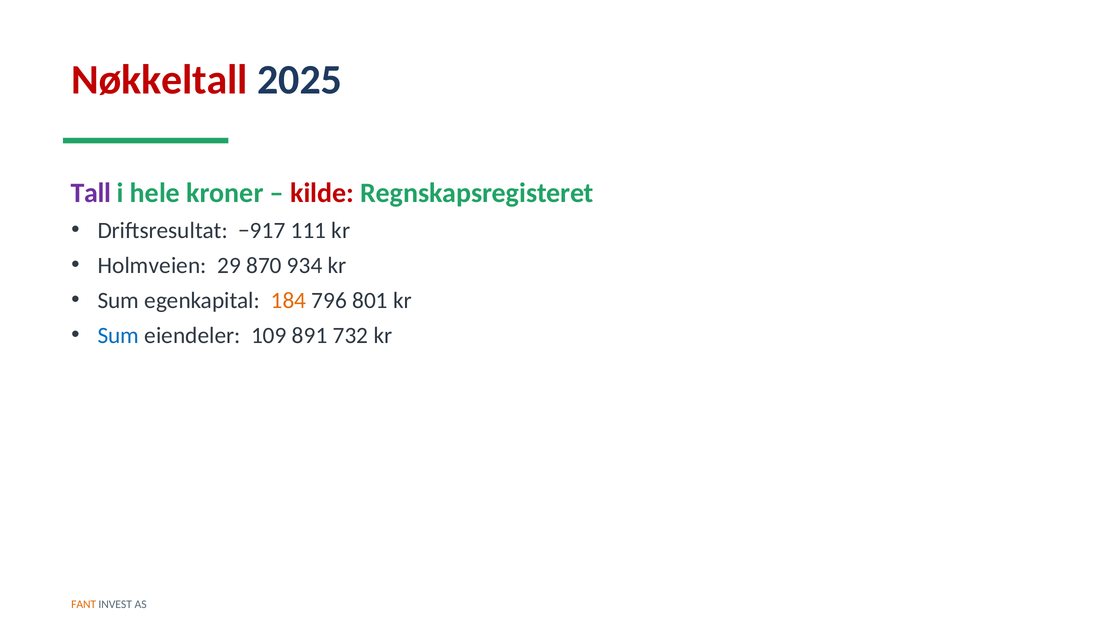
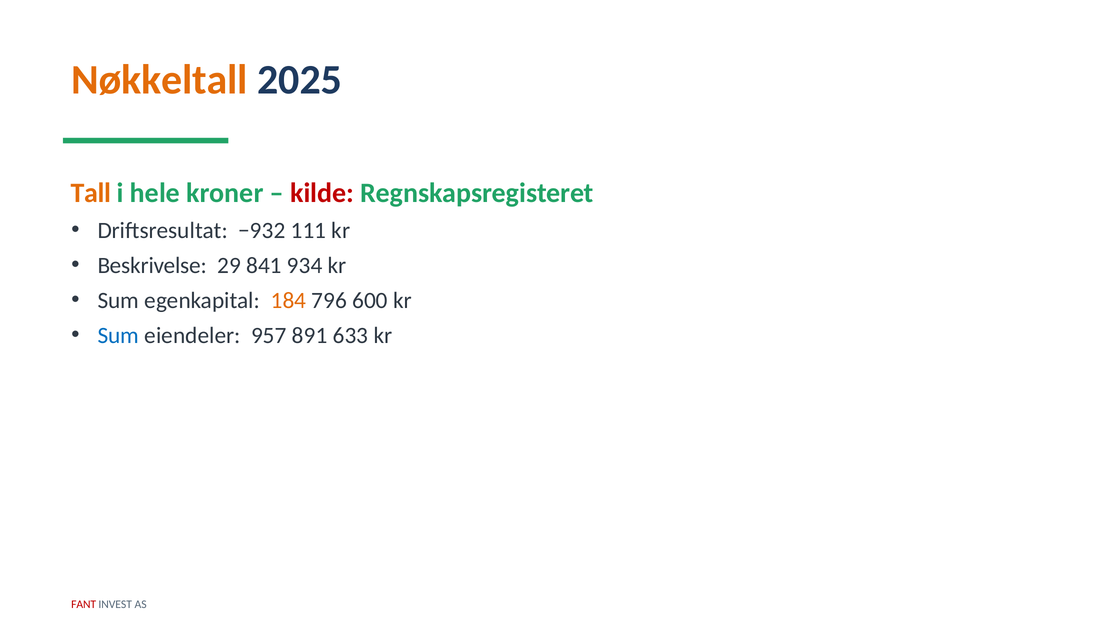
Nøkkeltall colour: red -> orange
Tall colour: purple -> orange
−917: −917 -> −932
Holmveien: Holmveien -> Beskrivelse
870: 870 -> 841
801: 801 -> 600
109: 109 -> 957
732: 732 -> 633
FANT colour: orange -> red
